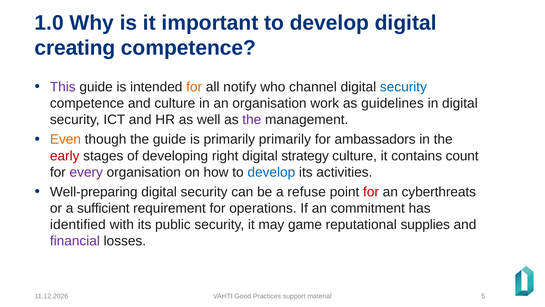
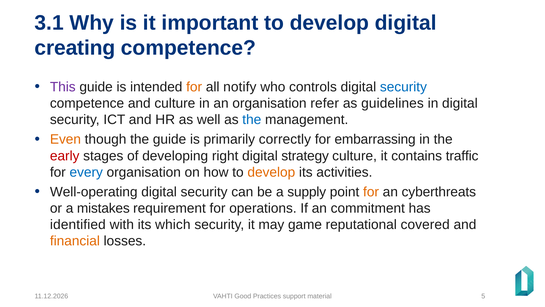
1.0: 1.0 -> 3.1
channel: channel -> controls
work: work -> refer
the at (252, 120) colour: purple -> blue
primarily primarily: primarily -> correctly
ambassadors: ambassadors -> embarrassing
count: count -> traffic
every colour: purple -> blue
develop at (271, 172) colour: blue -> orange
Well-preparing: Well-preparing -> Well-operating
refuse: refuse -> supply
for at (371, 192) colour: red -> orange
sufficient: sufficient -> mistakes
public: public -> which
supplies: supplies -> covered
financial colour: purple -> orange
